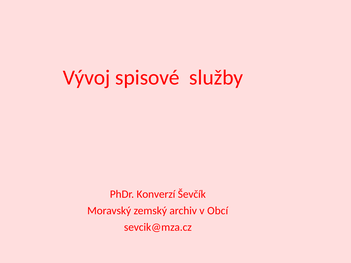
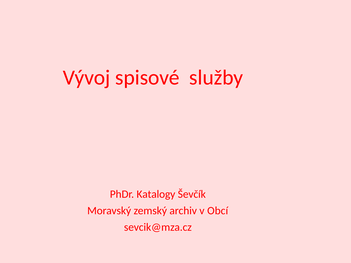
Konverzí: Konverzí -> Katalogy
